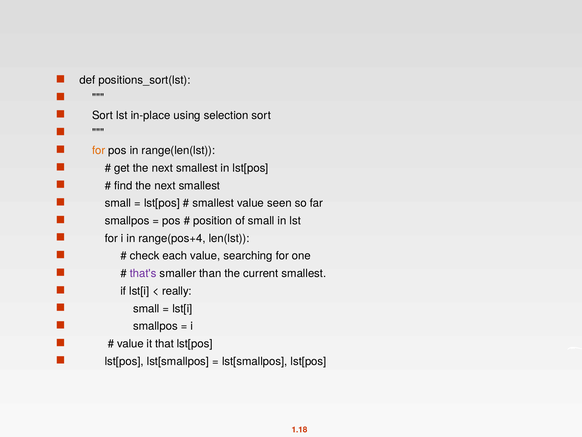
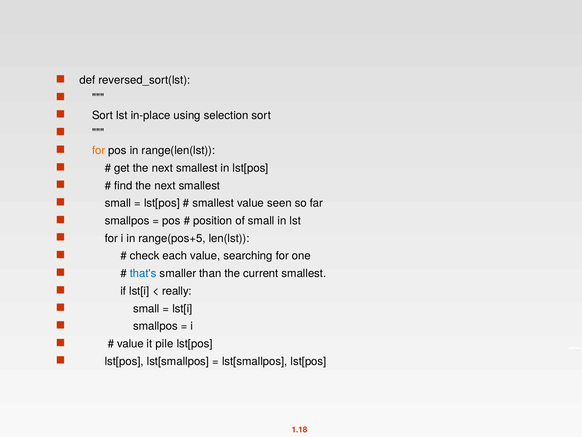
positions_sort(lst: positions_sort(lst -> reversed_sort(lst
range(pos+4: range(pos+4 -> range(pos+5
that's colour: purple -> blue
that: that -> pile
